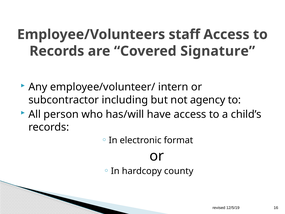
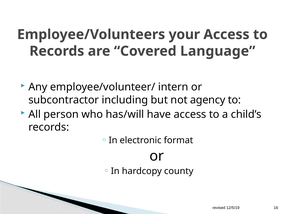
staff: staff -> your
Signature: Signature -> Language
